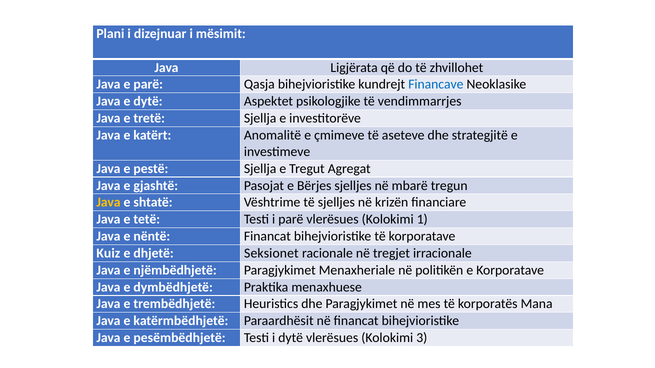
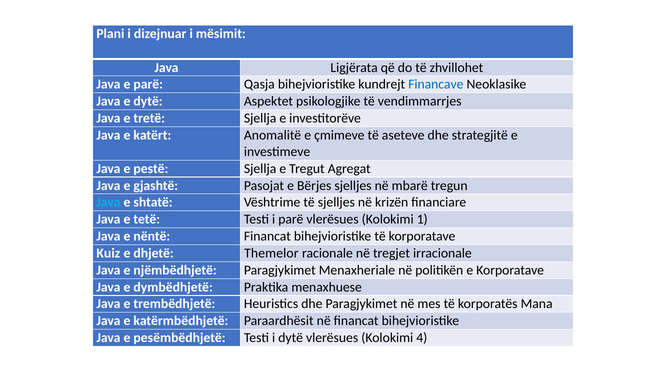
Java at (108, 203) colour: yellow -> light blue
Seksionet: Seksionet -> Themelor
3: 3 -> 4
